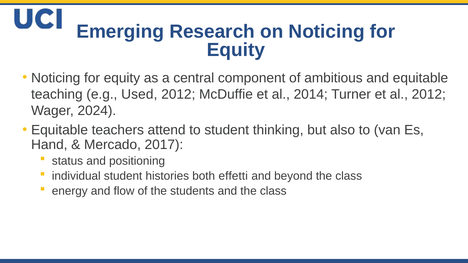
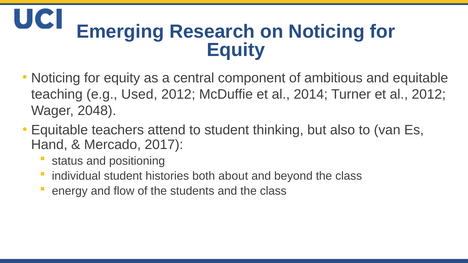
2024: 2024 -> 2048
effetti: effetti -> about
